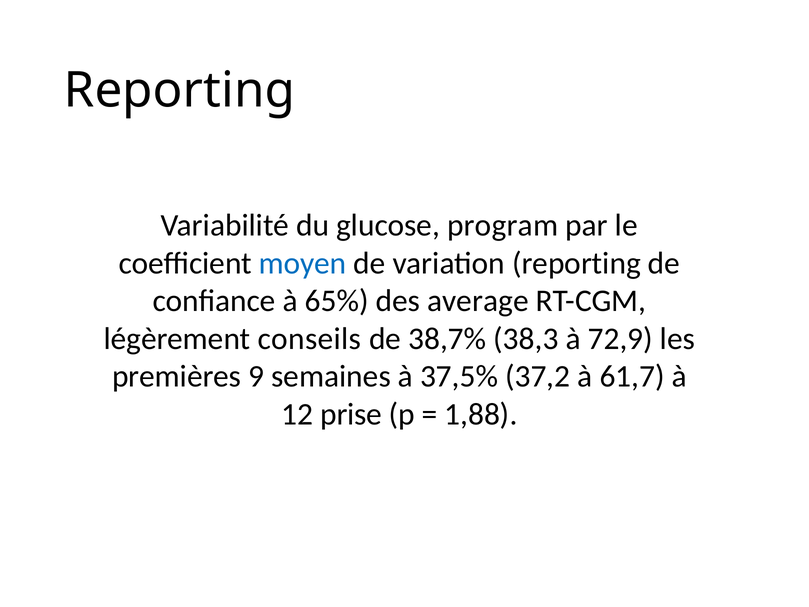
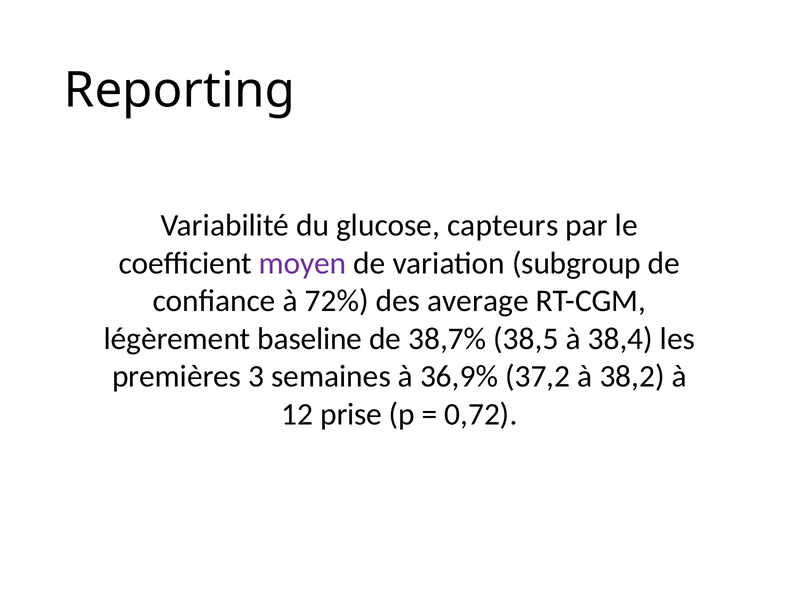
program: program -> capteurs
moyen colour: blue -> purple
variation reporting: reporting -> subgroup
65%: 65% -> 72%
conseils: conseils -> baseline
38,3: 38,3 -> 38,5
72,9: 72,9 -> 38,4
9: 9 -> 3
37,5%: 37,5% -> 36,9%
61,7: 61,7 -> 38,2
1,88: 1,88 -> 0,72
